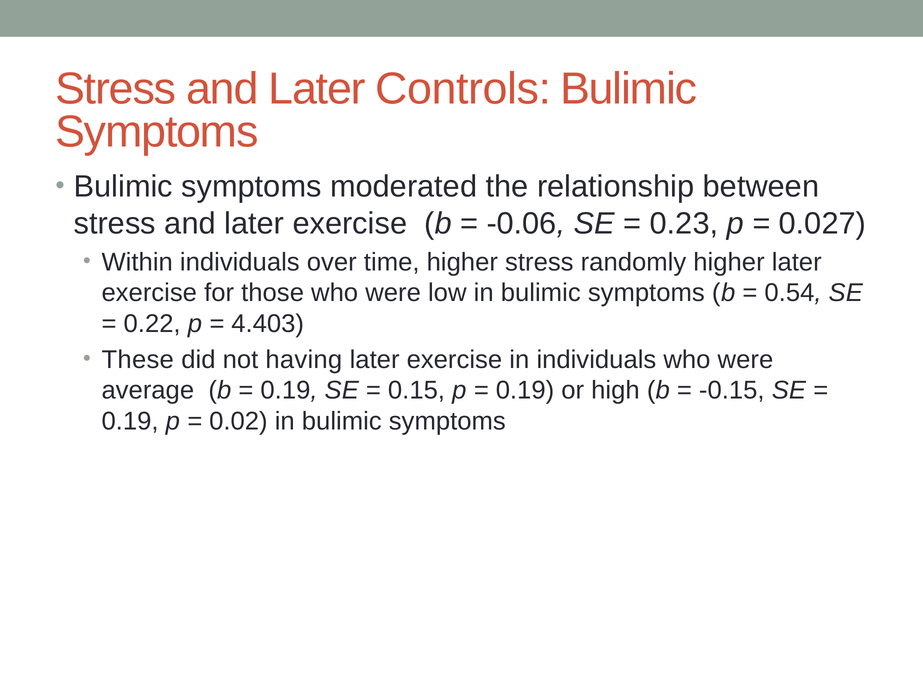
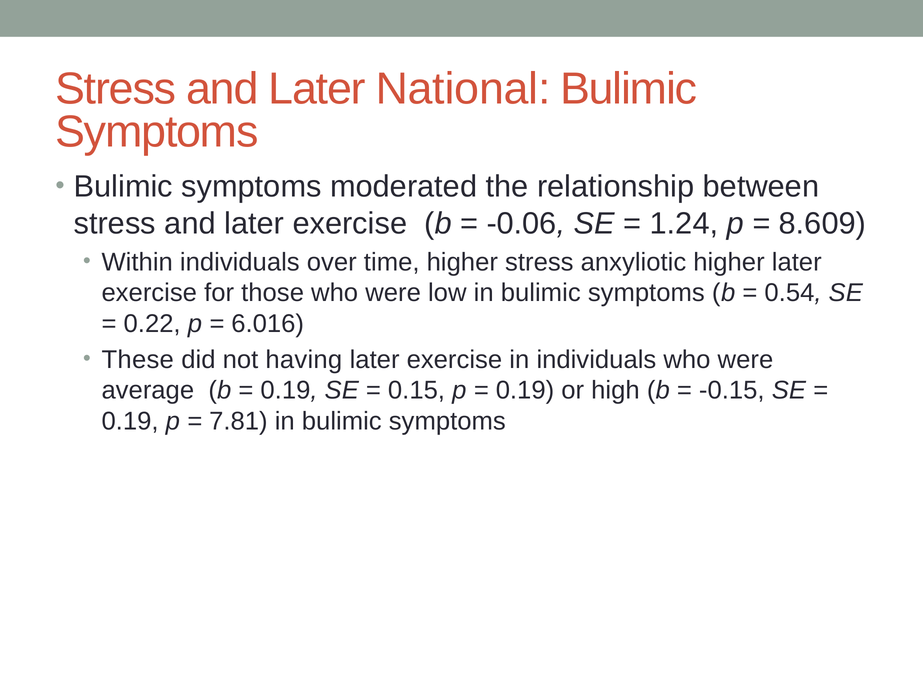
Controls: Controls -> National
0.23: 0.23 -> 1.24
0.027: 0.027 -> 8.609
randomly: randomly -> anxyliotic
4.403: 4.403 -> 6.016
0.02: 0.02 -> 7.81
